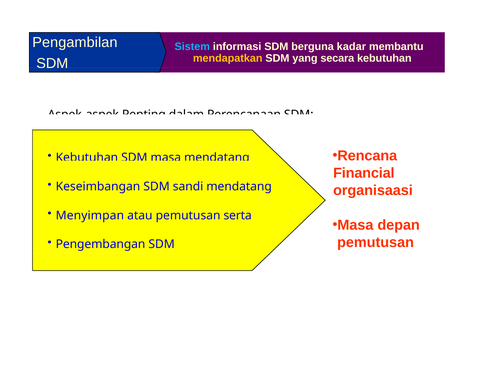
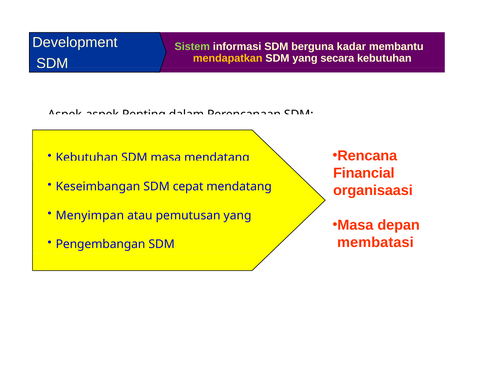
Pengambilan: Pengambilan -> Development
Sistem colour: light blue -> light green
sandi: sandi -> cepat
pemutusan serta: serta -> yang
pemutusan at (376, 243): pemutusan -> membatasi
